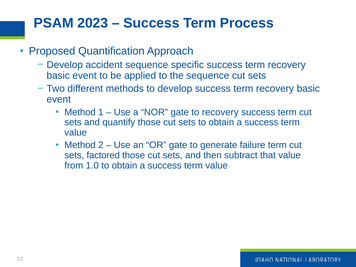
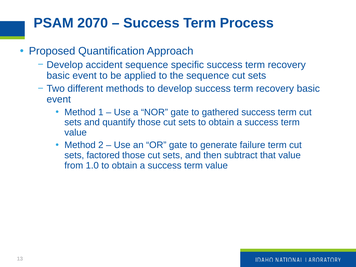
2023: 2023 -> 2070
to recovery: recovery -> gathered
